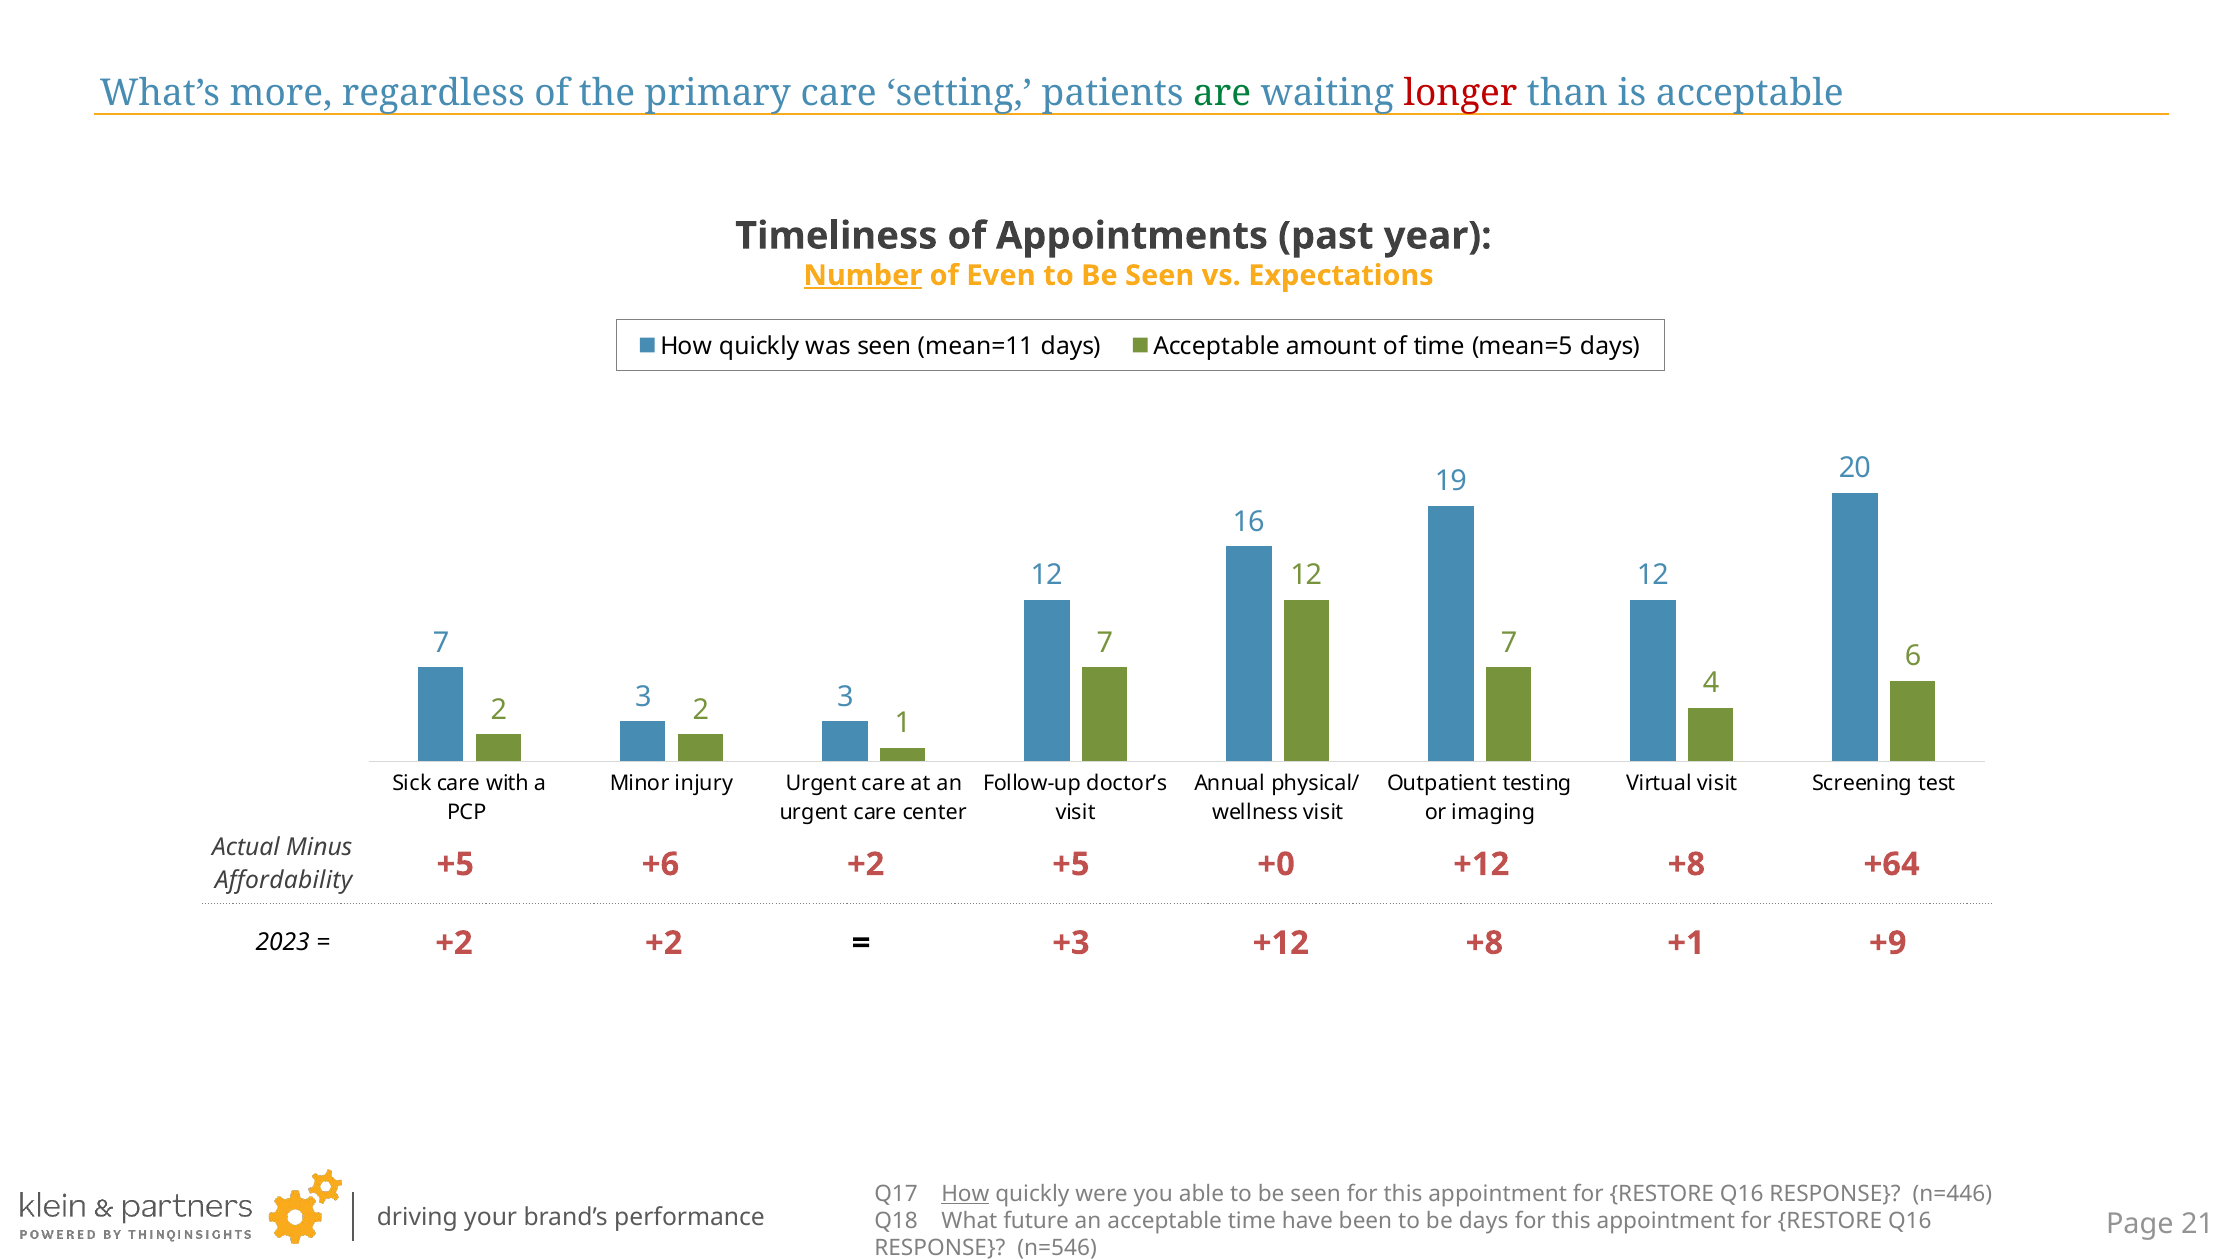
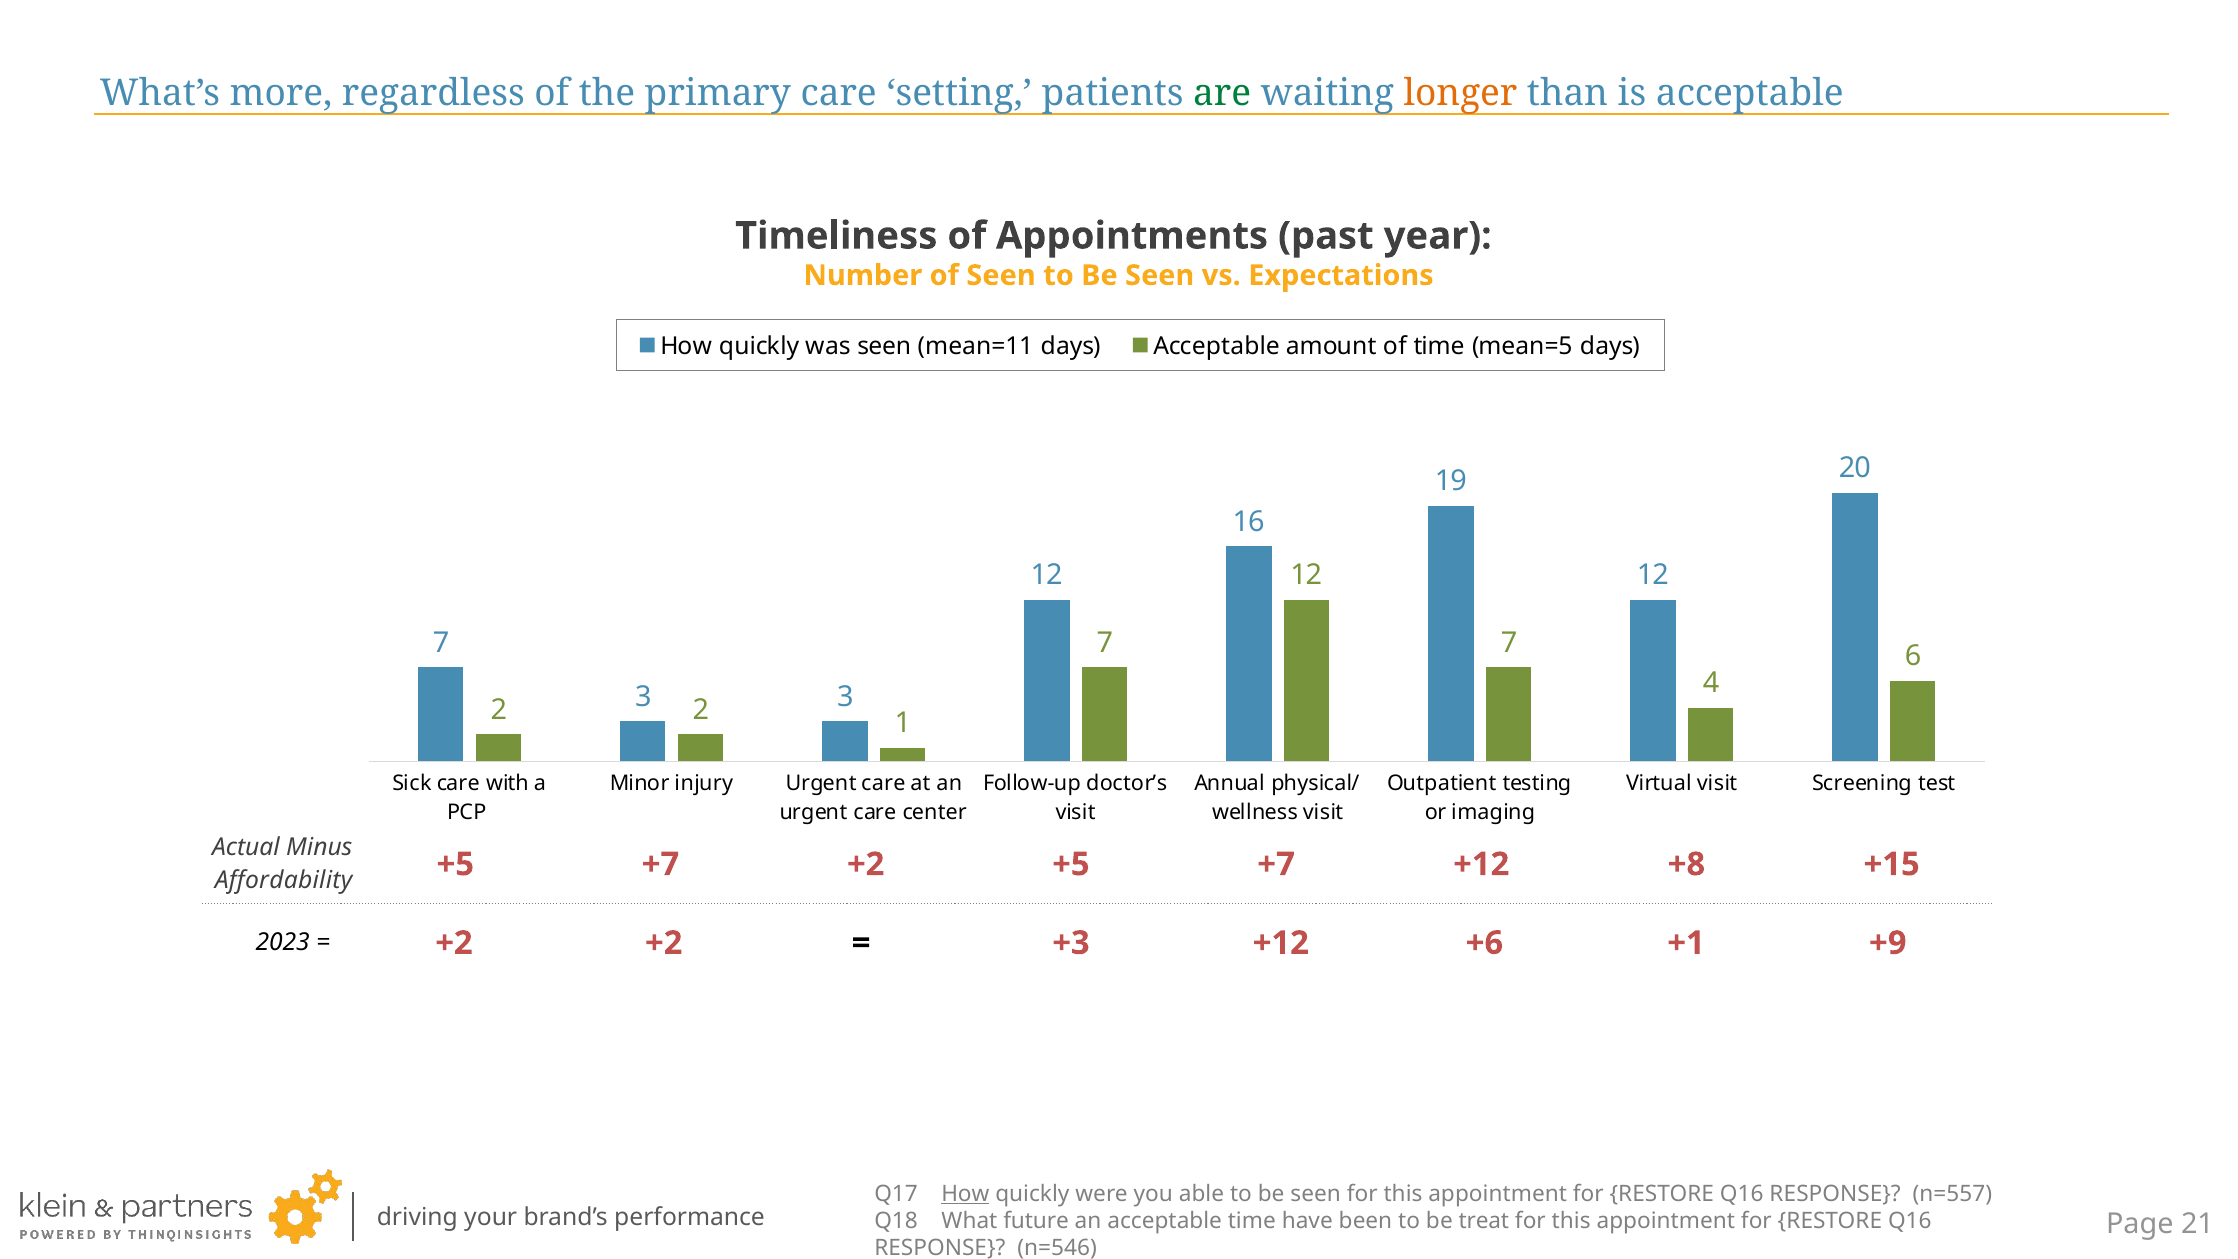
longer colour: red -> orange
Number underline: present -> none
of Even: Even -> Seen
+6 at (661, 864): +6 -> +7
+2 +5 +0: +0 -> +7
+64: +64 -> +15
+3 +12 +8: +8 -> +6
n=446: n=446 -> n=557
be days: days -> treat
